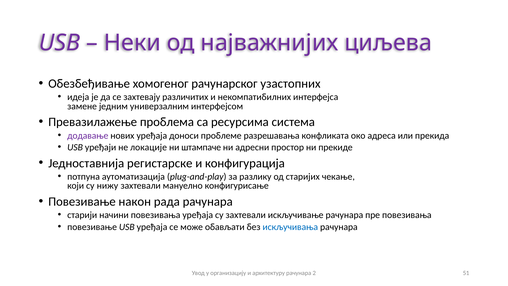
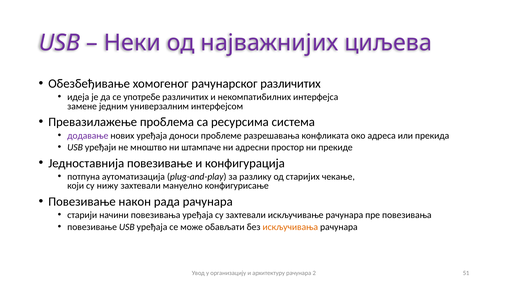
рачунарског узастопних: узастопних -> различитих
захтевају: захтевају -> употребе
локације: локације -> мноштво
Једноставнија регистарске: регистарске -> повезивање
искључивања colour: blue -> orange
